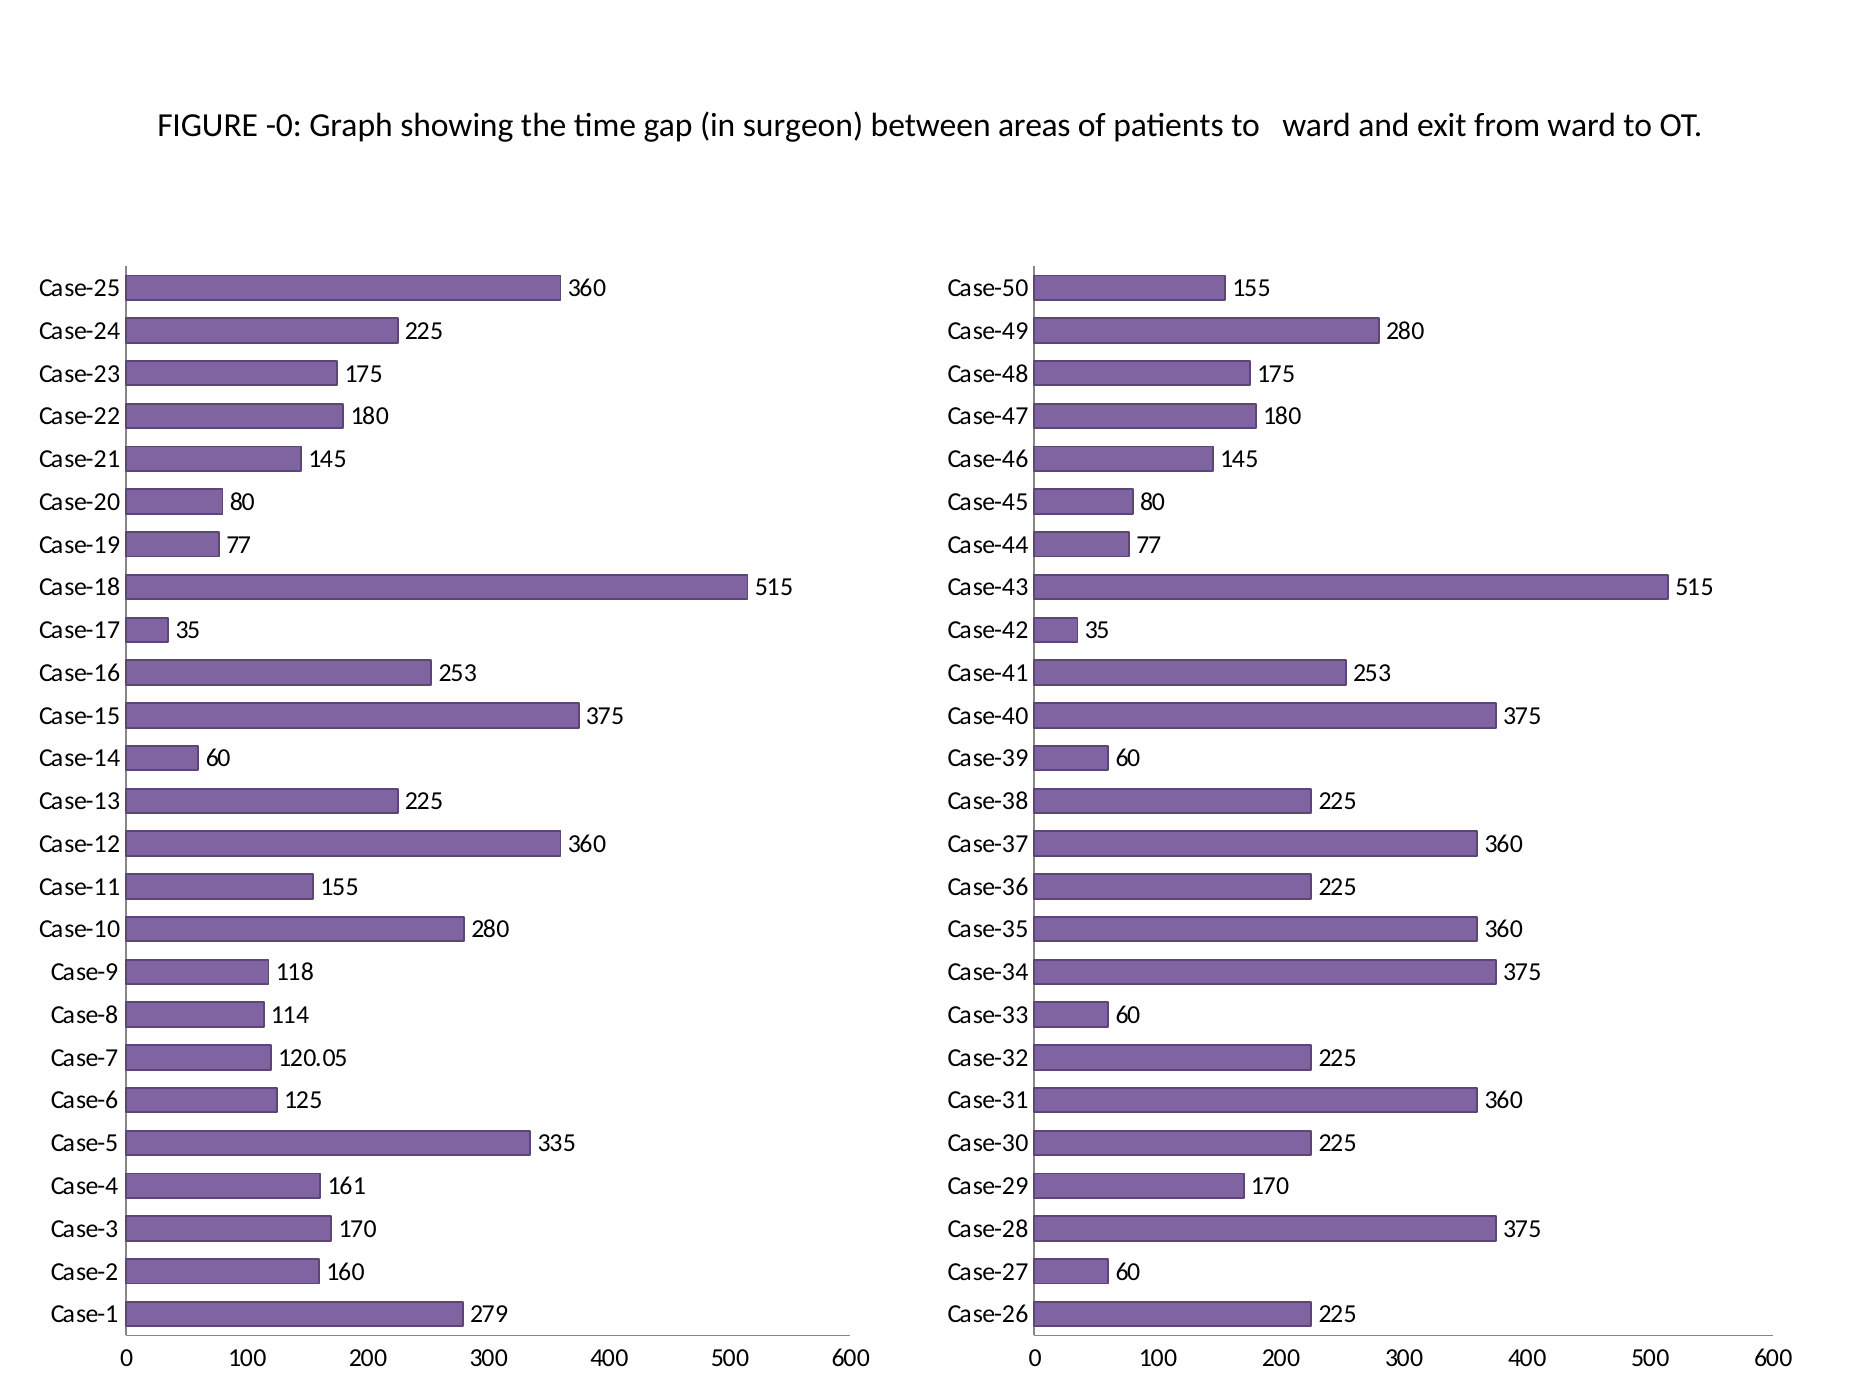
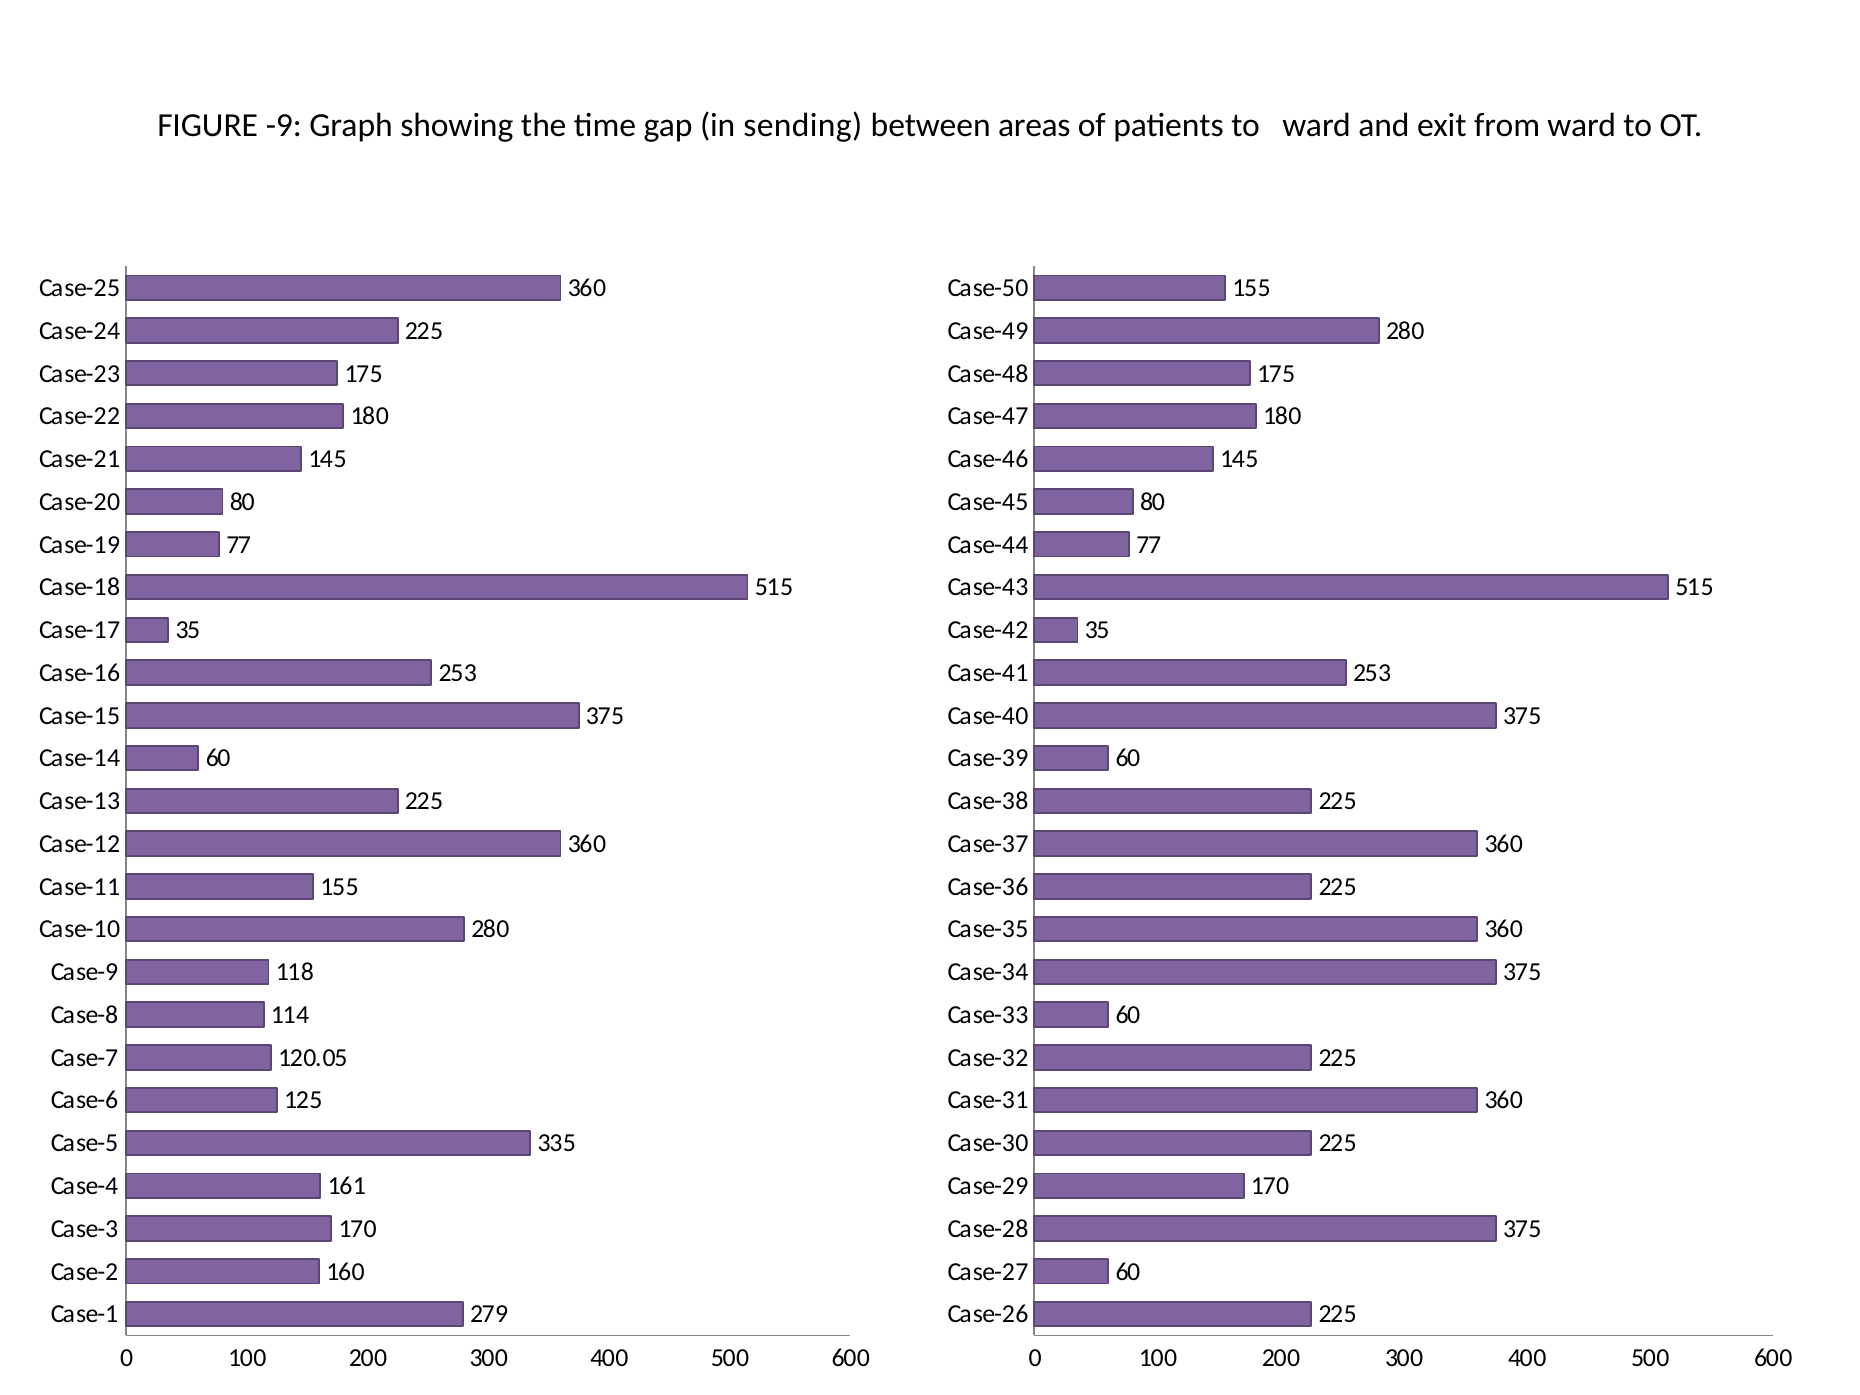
-0: -0 -> -9
surgeon: surgeon -> sending
